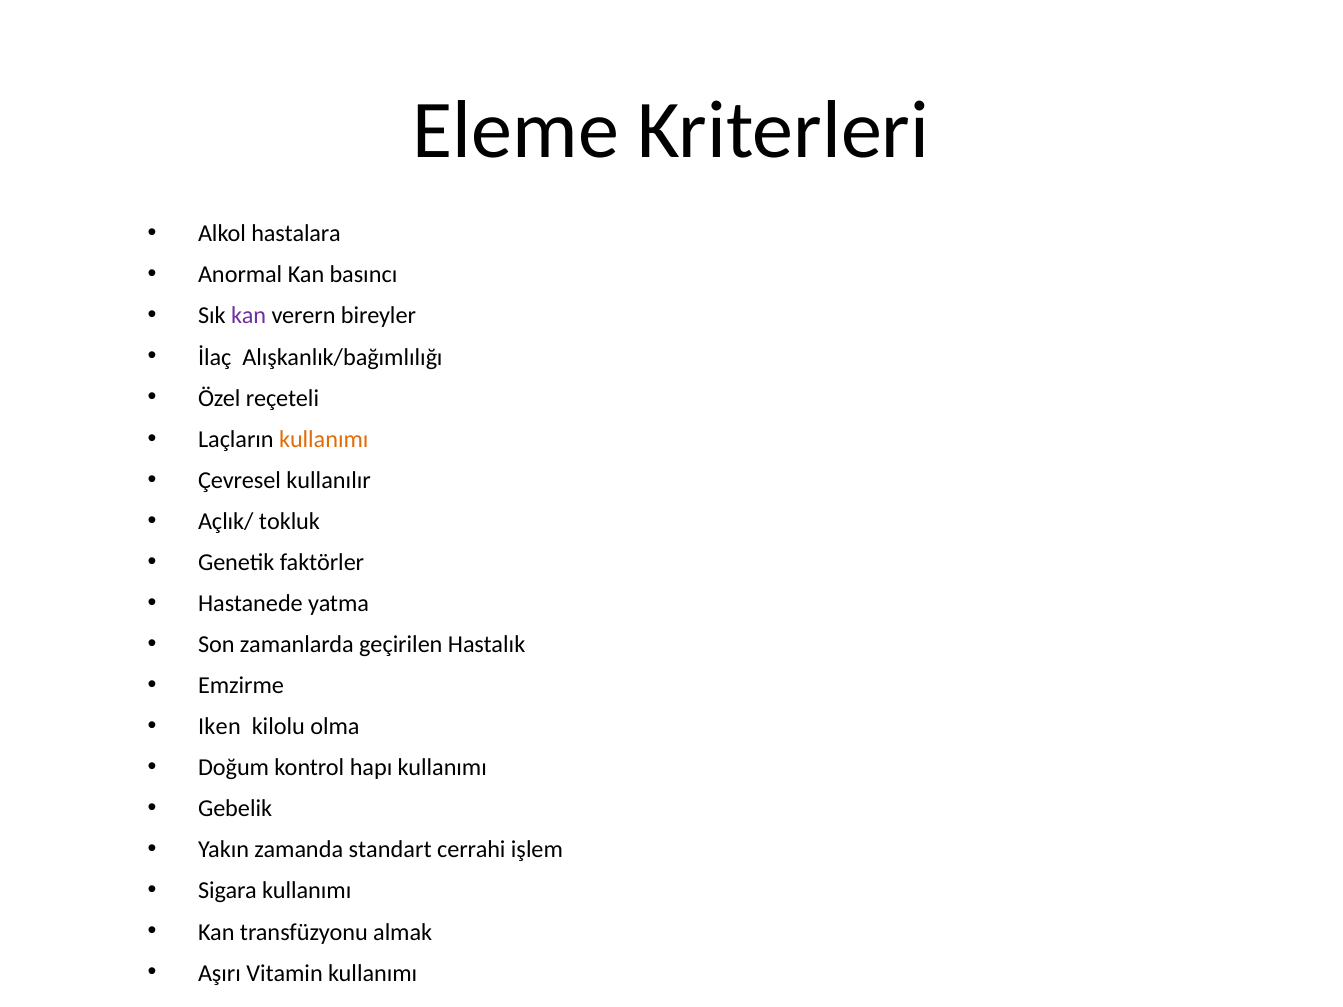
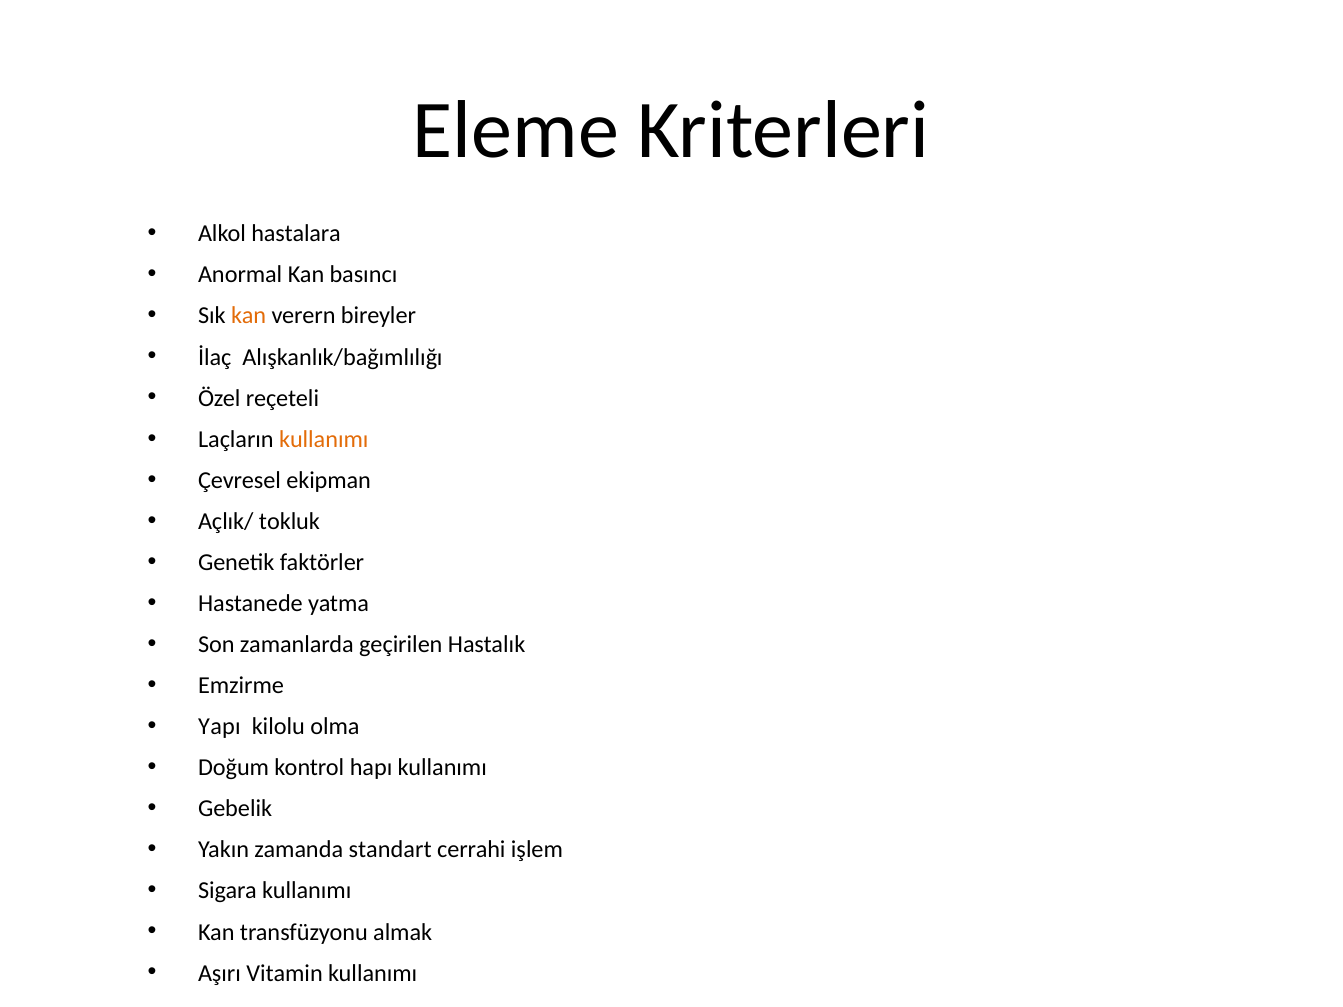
kan at (249, 316) colour: purple -> orange
kullanılır: kullanılır -> ekipman
Iken: Iken -> Yapı
